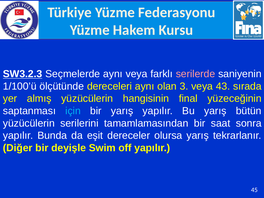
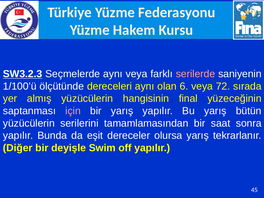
3: 3 -> 6
43: 43 -> 72
için colour: light blue -> pink
